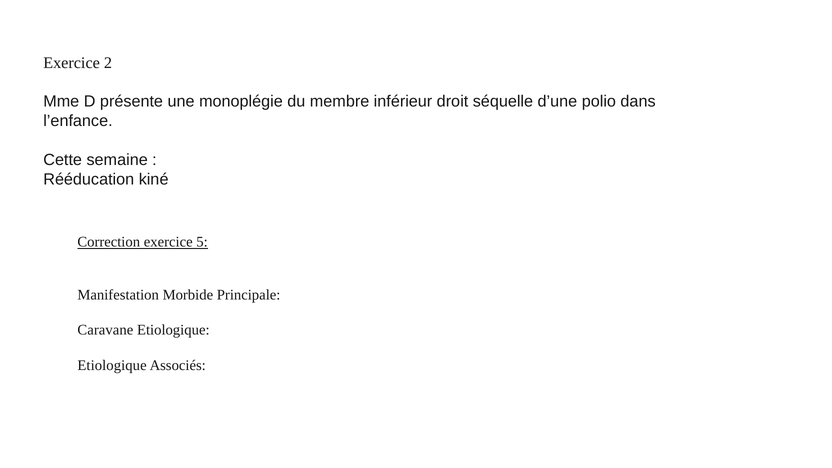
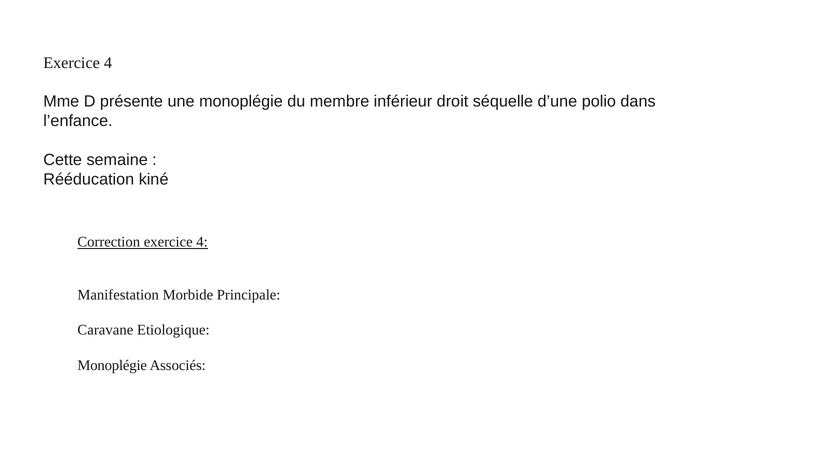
2 at (108, 63): 2 -> 4
Correction exercice 5: 5 -> 4
Etiologique at (112, 365): Etiologique -> Monoplégie
